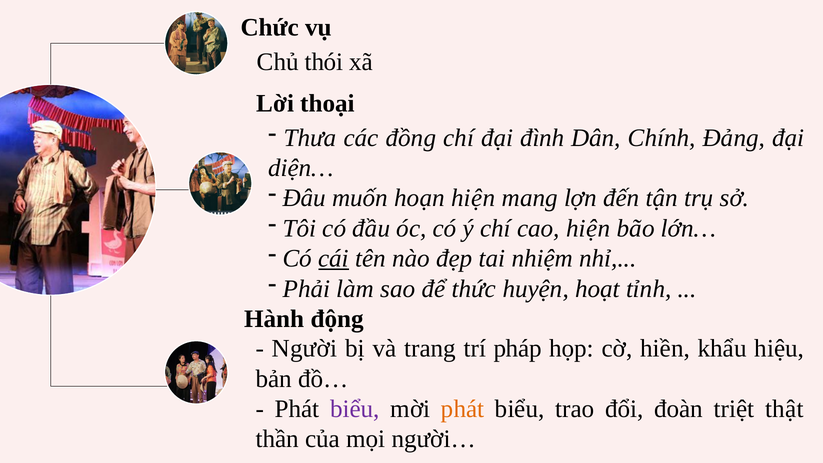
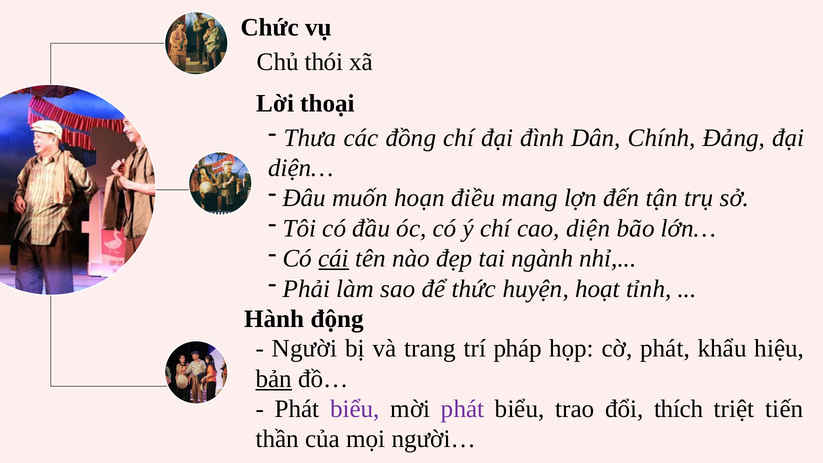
hoạn hiện: hiện -> điều
cao hiện: hiện -> diện
nhiệm: nhiệm -> ngành
cờ hiền: hiền -> phát
bản underline: none -> present
phát at (463, 409) colour: orange -> purple
đoàn: đoàn -> thích
thật: thật -> tiến
